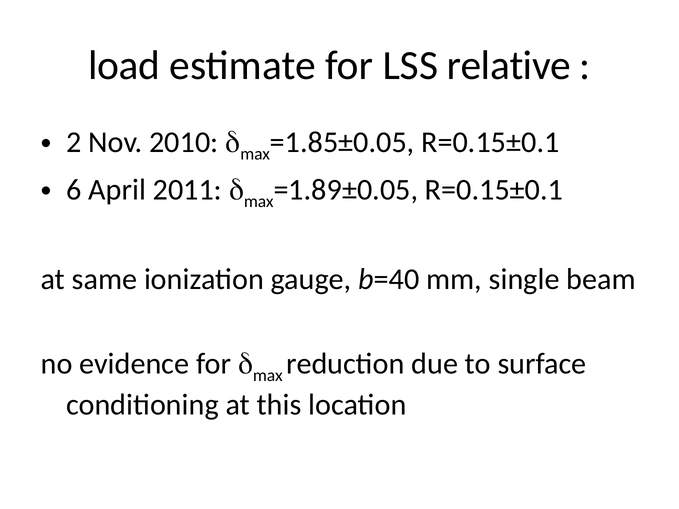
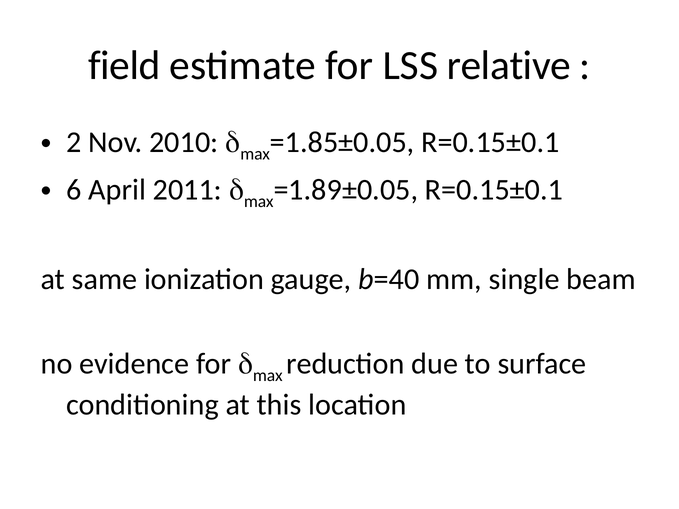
load: load -> field
